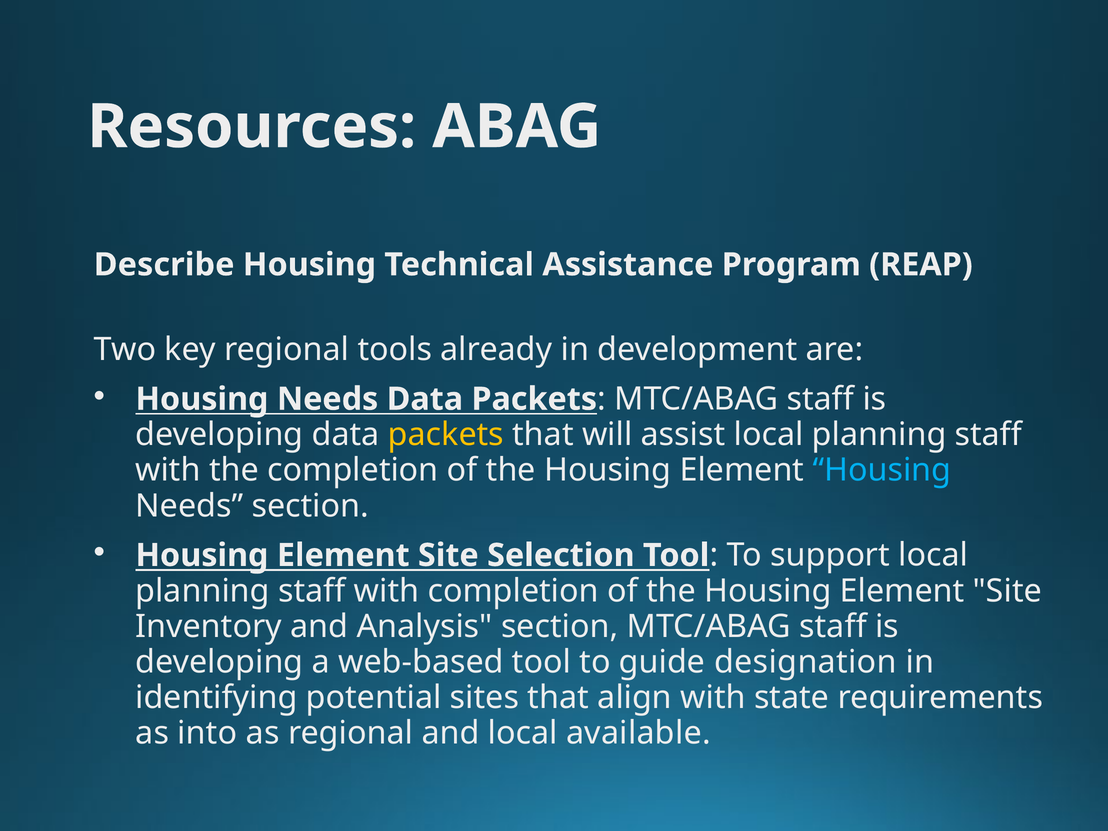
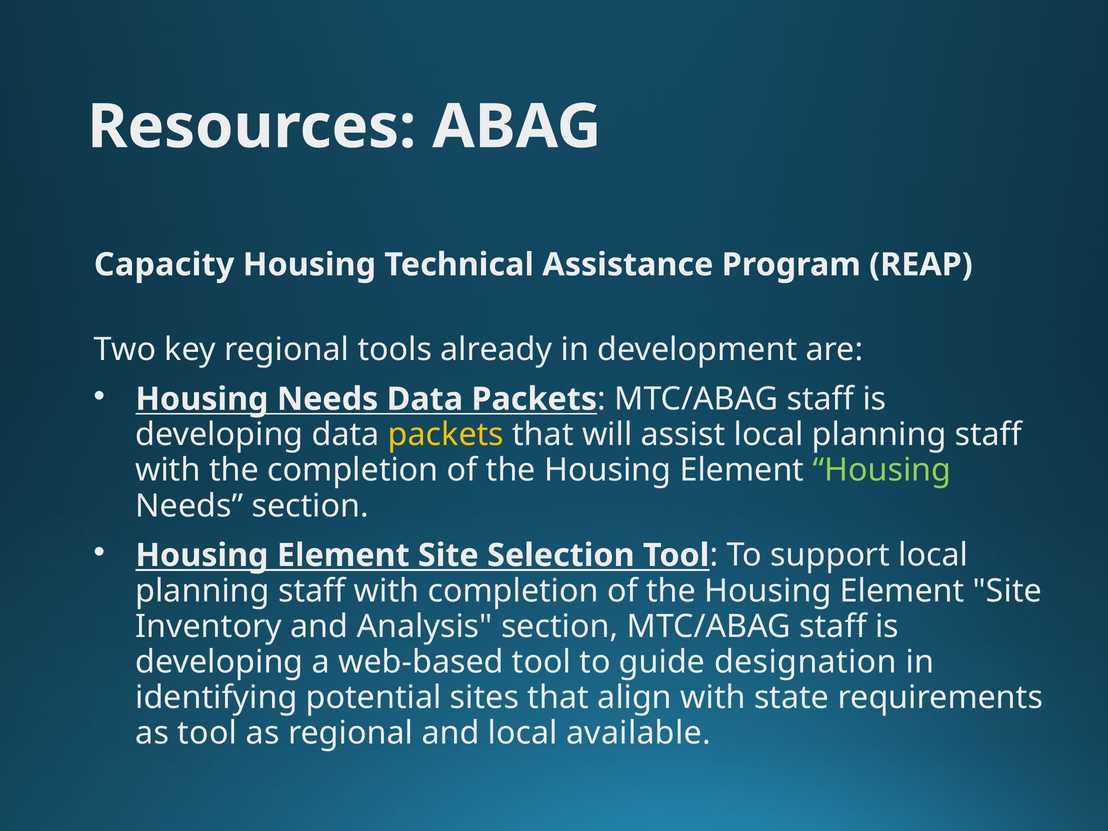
Describe: Describe -> Capacity
Housing at (882, 470) colour: light blue -> light green
as into: into -> tool
